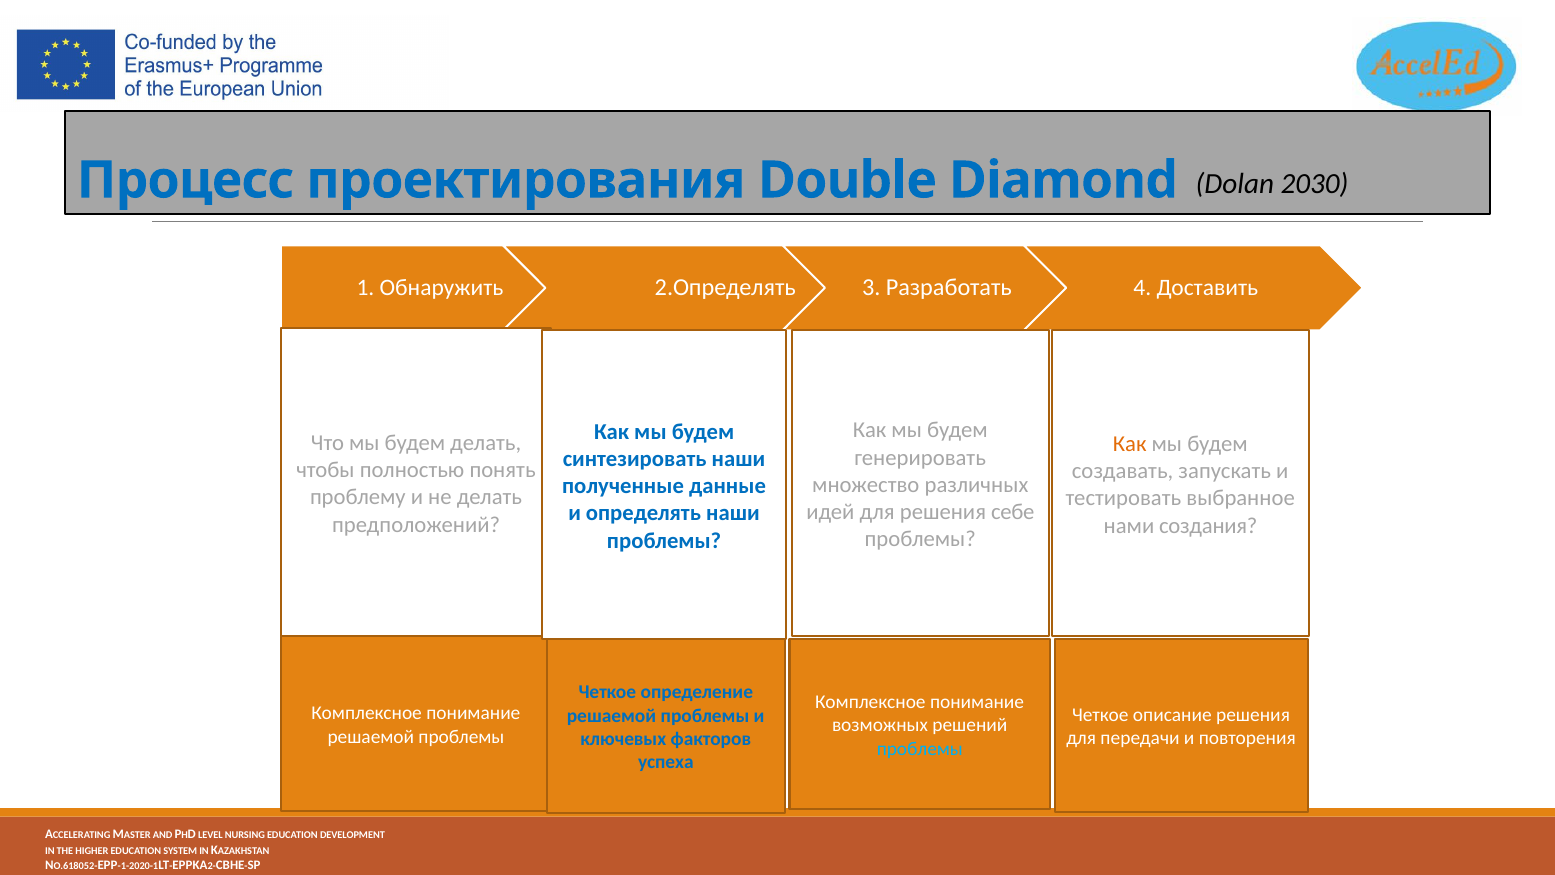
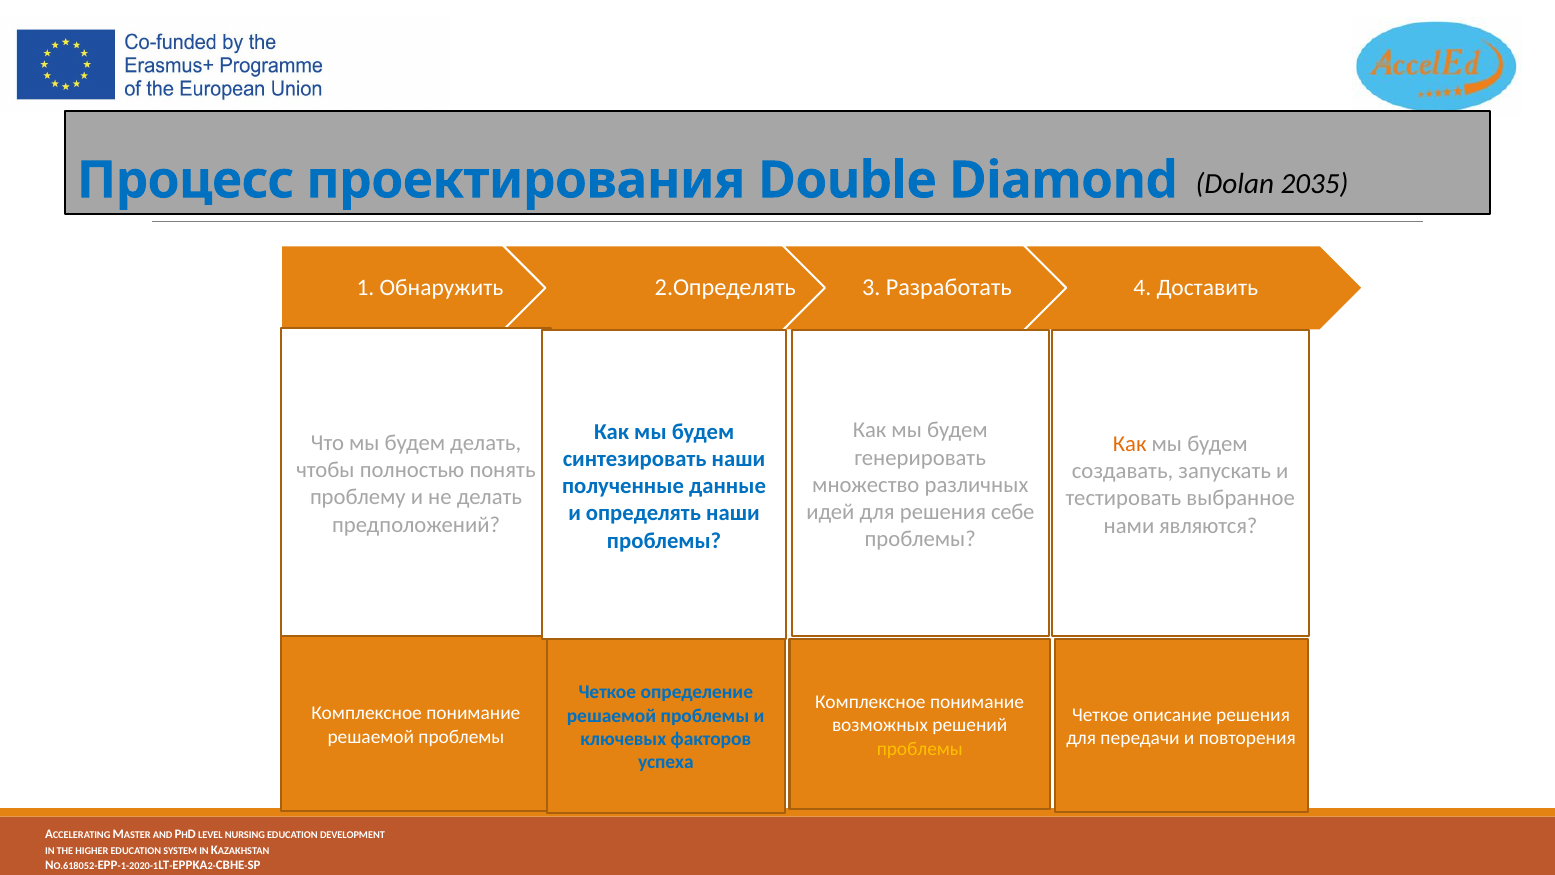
2030: 2030 -> 2035
создания: создания -> являются
проблемы at (920, 748) colour: light blue -> yellow
